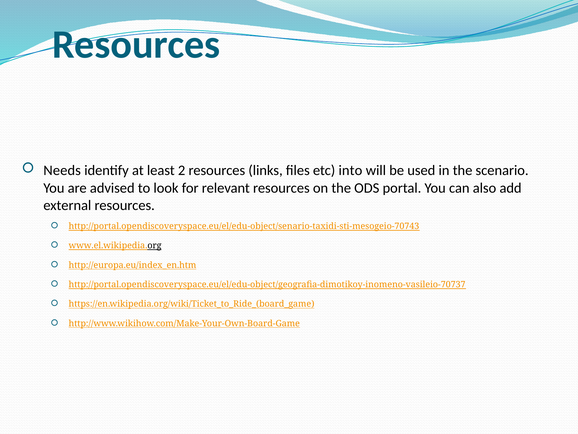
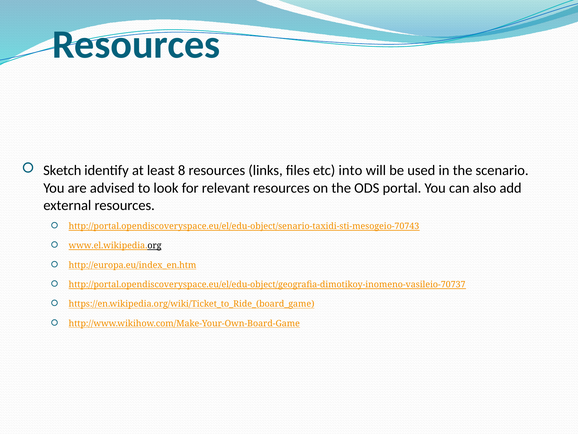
Needs: Needs -> Sketch
2: 2 -> 8
